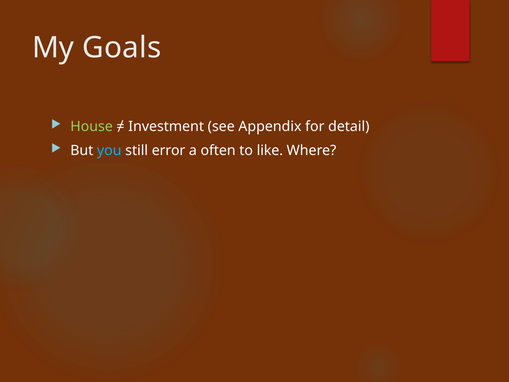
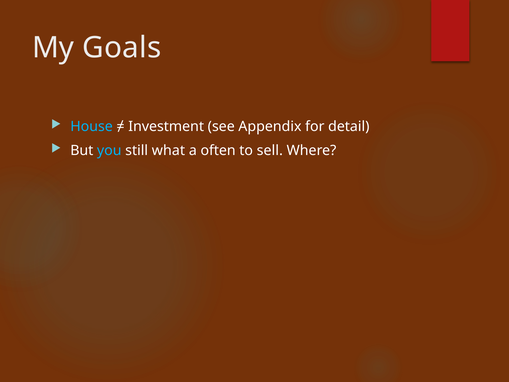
House colour: light green -> light blue
error: error -> what
like: like -> sell
